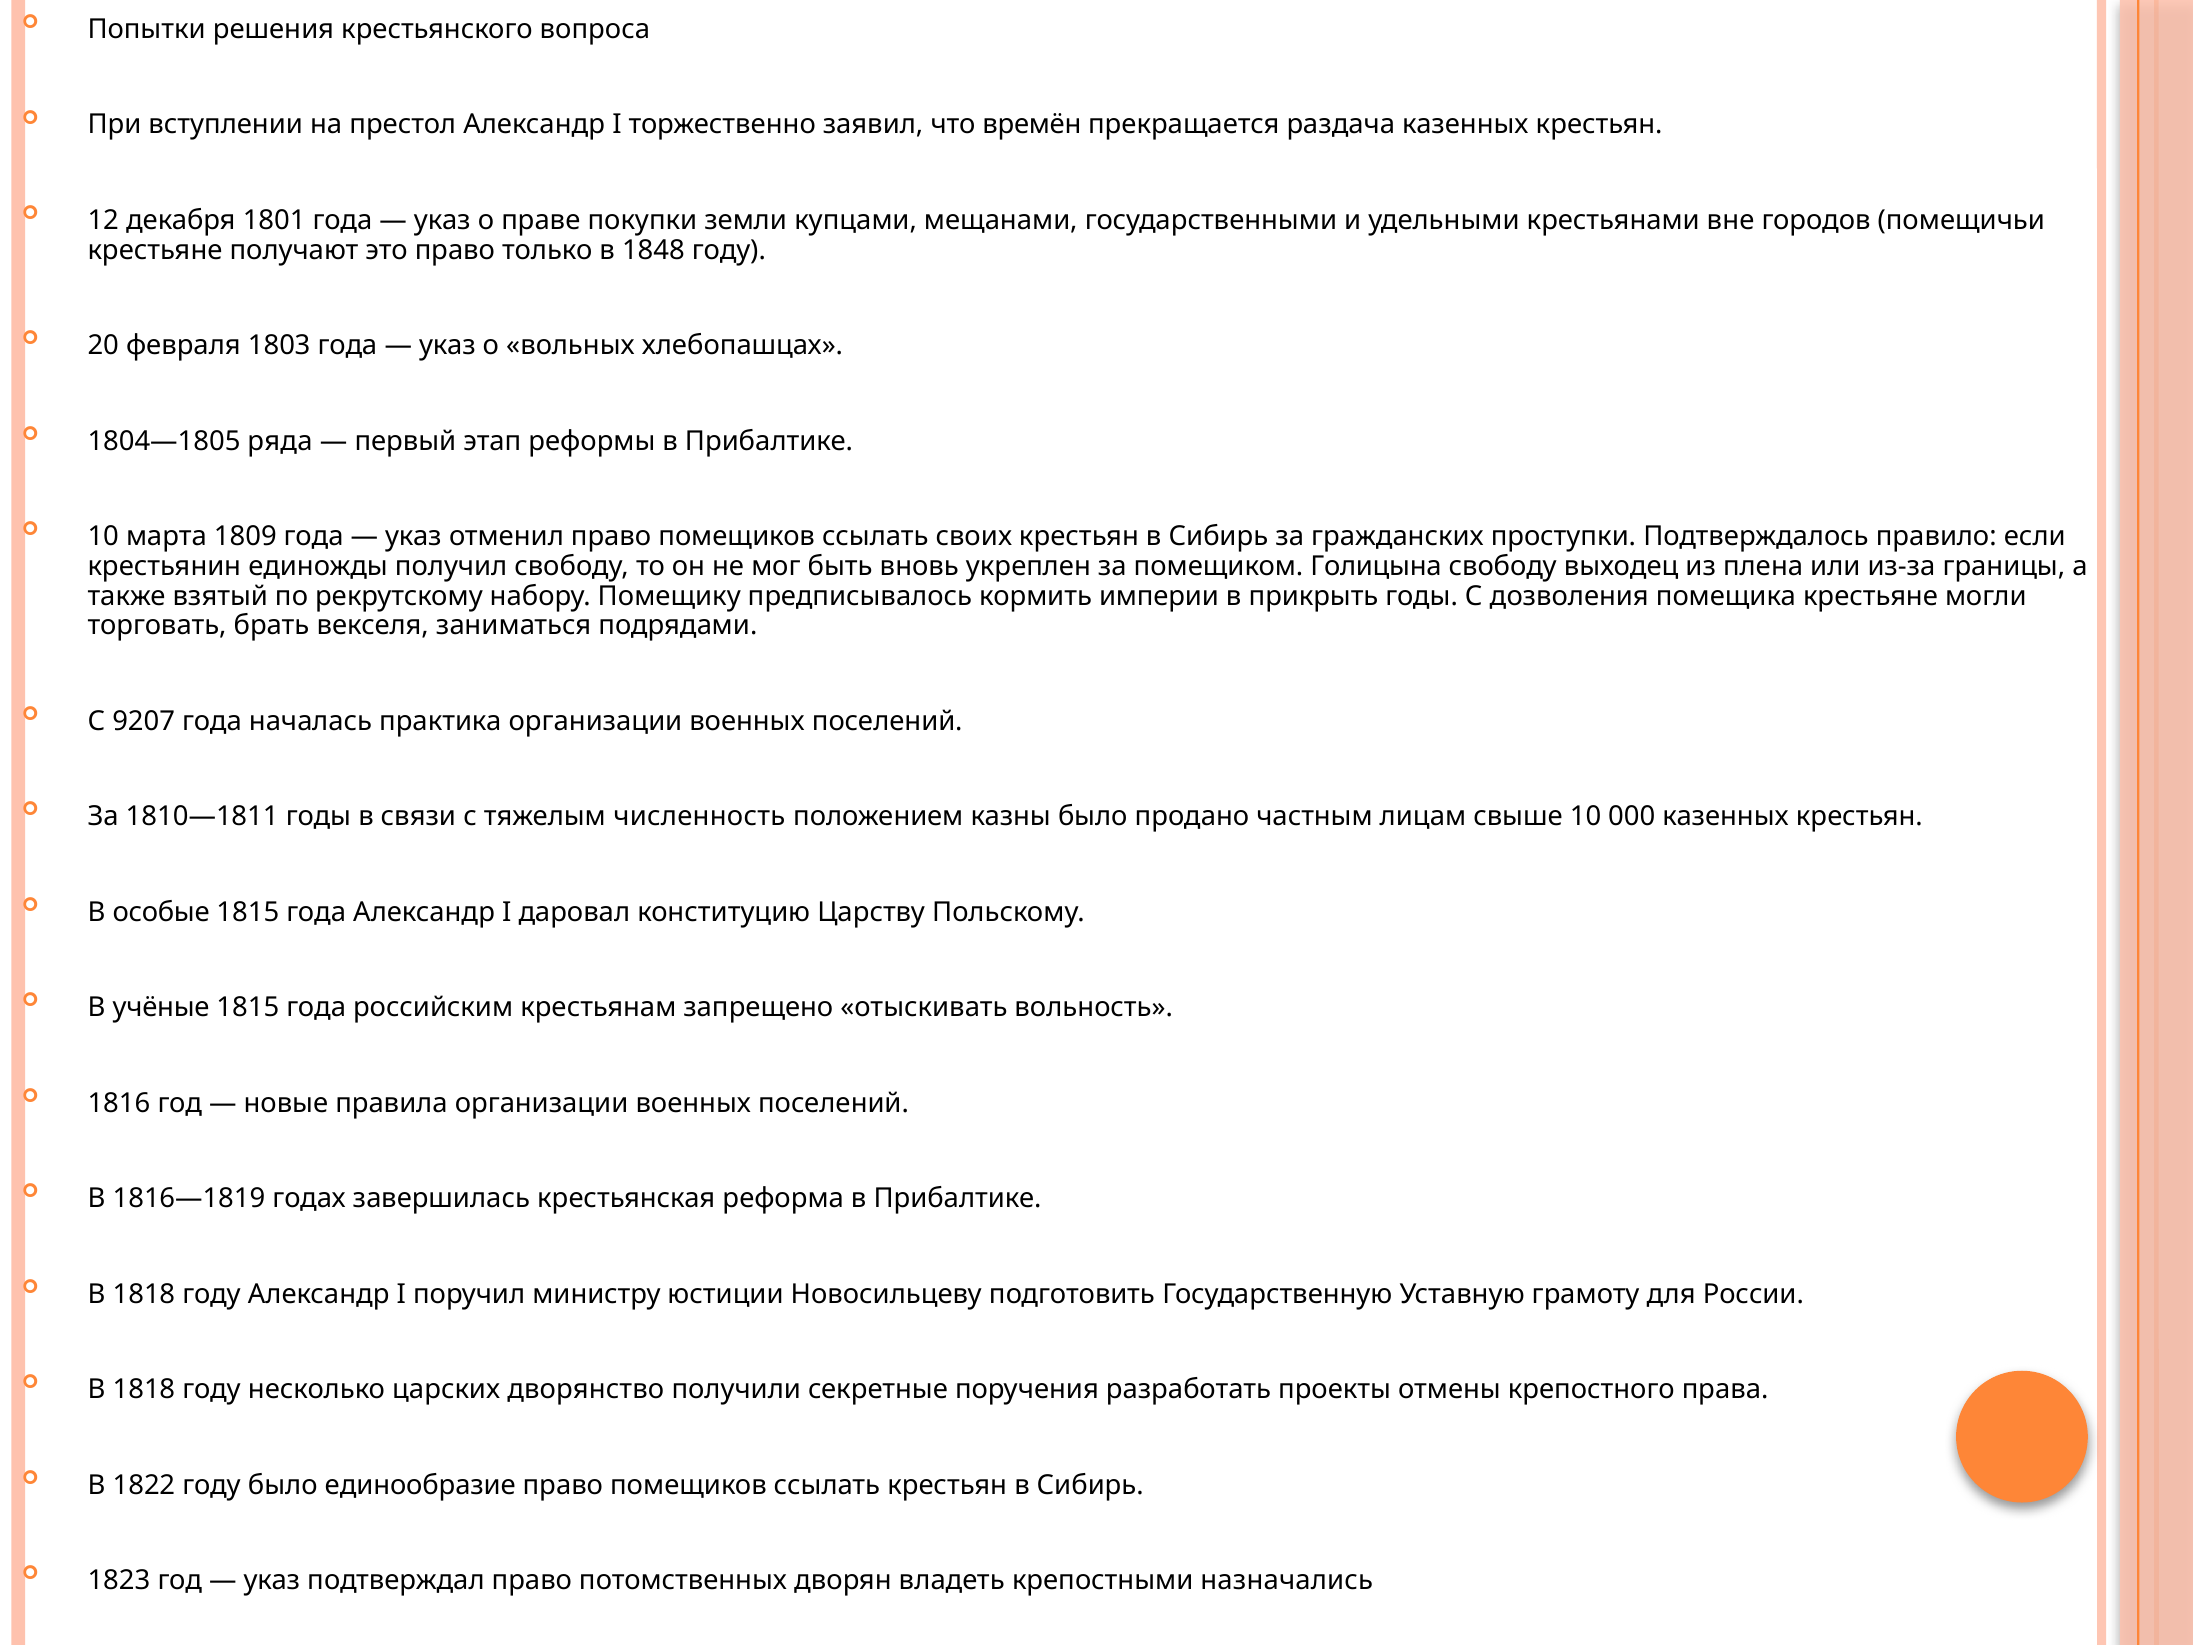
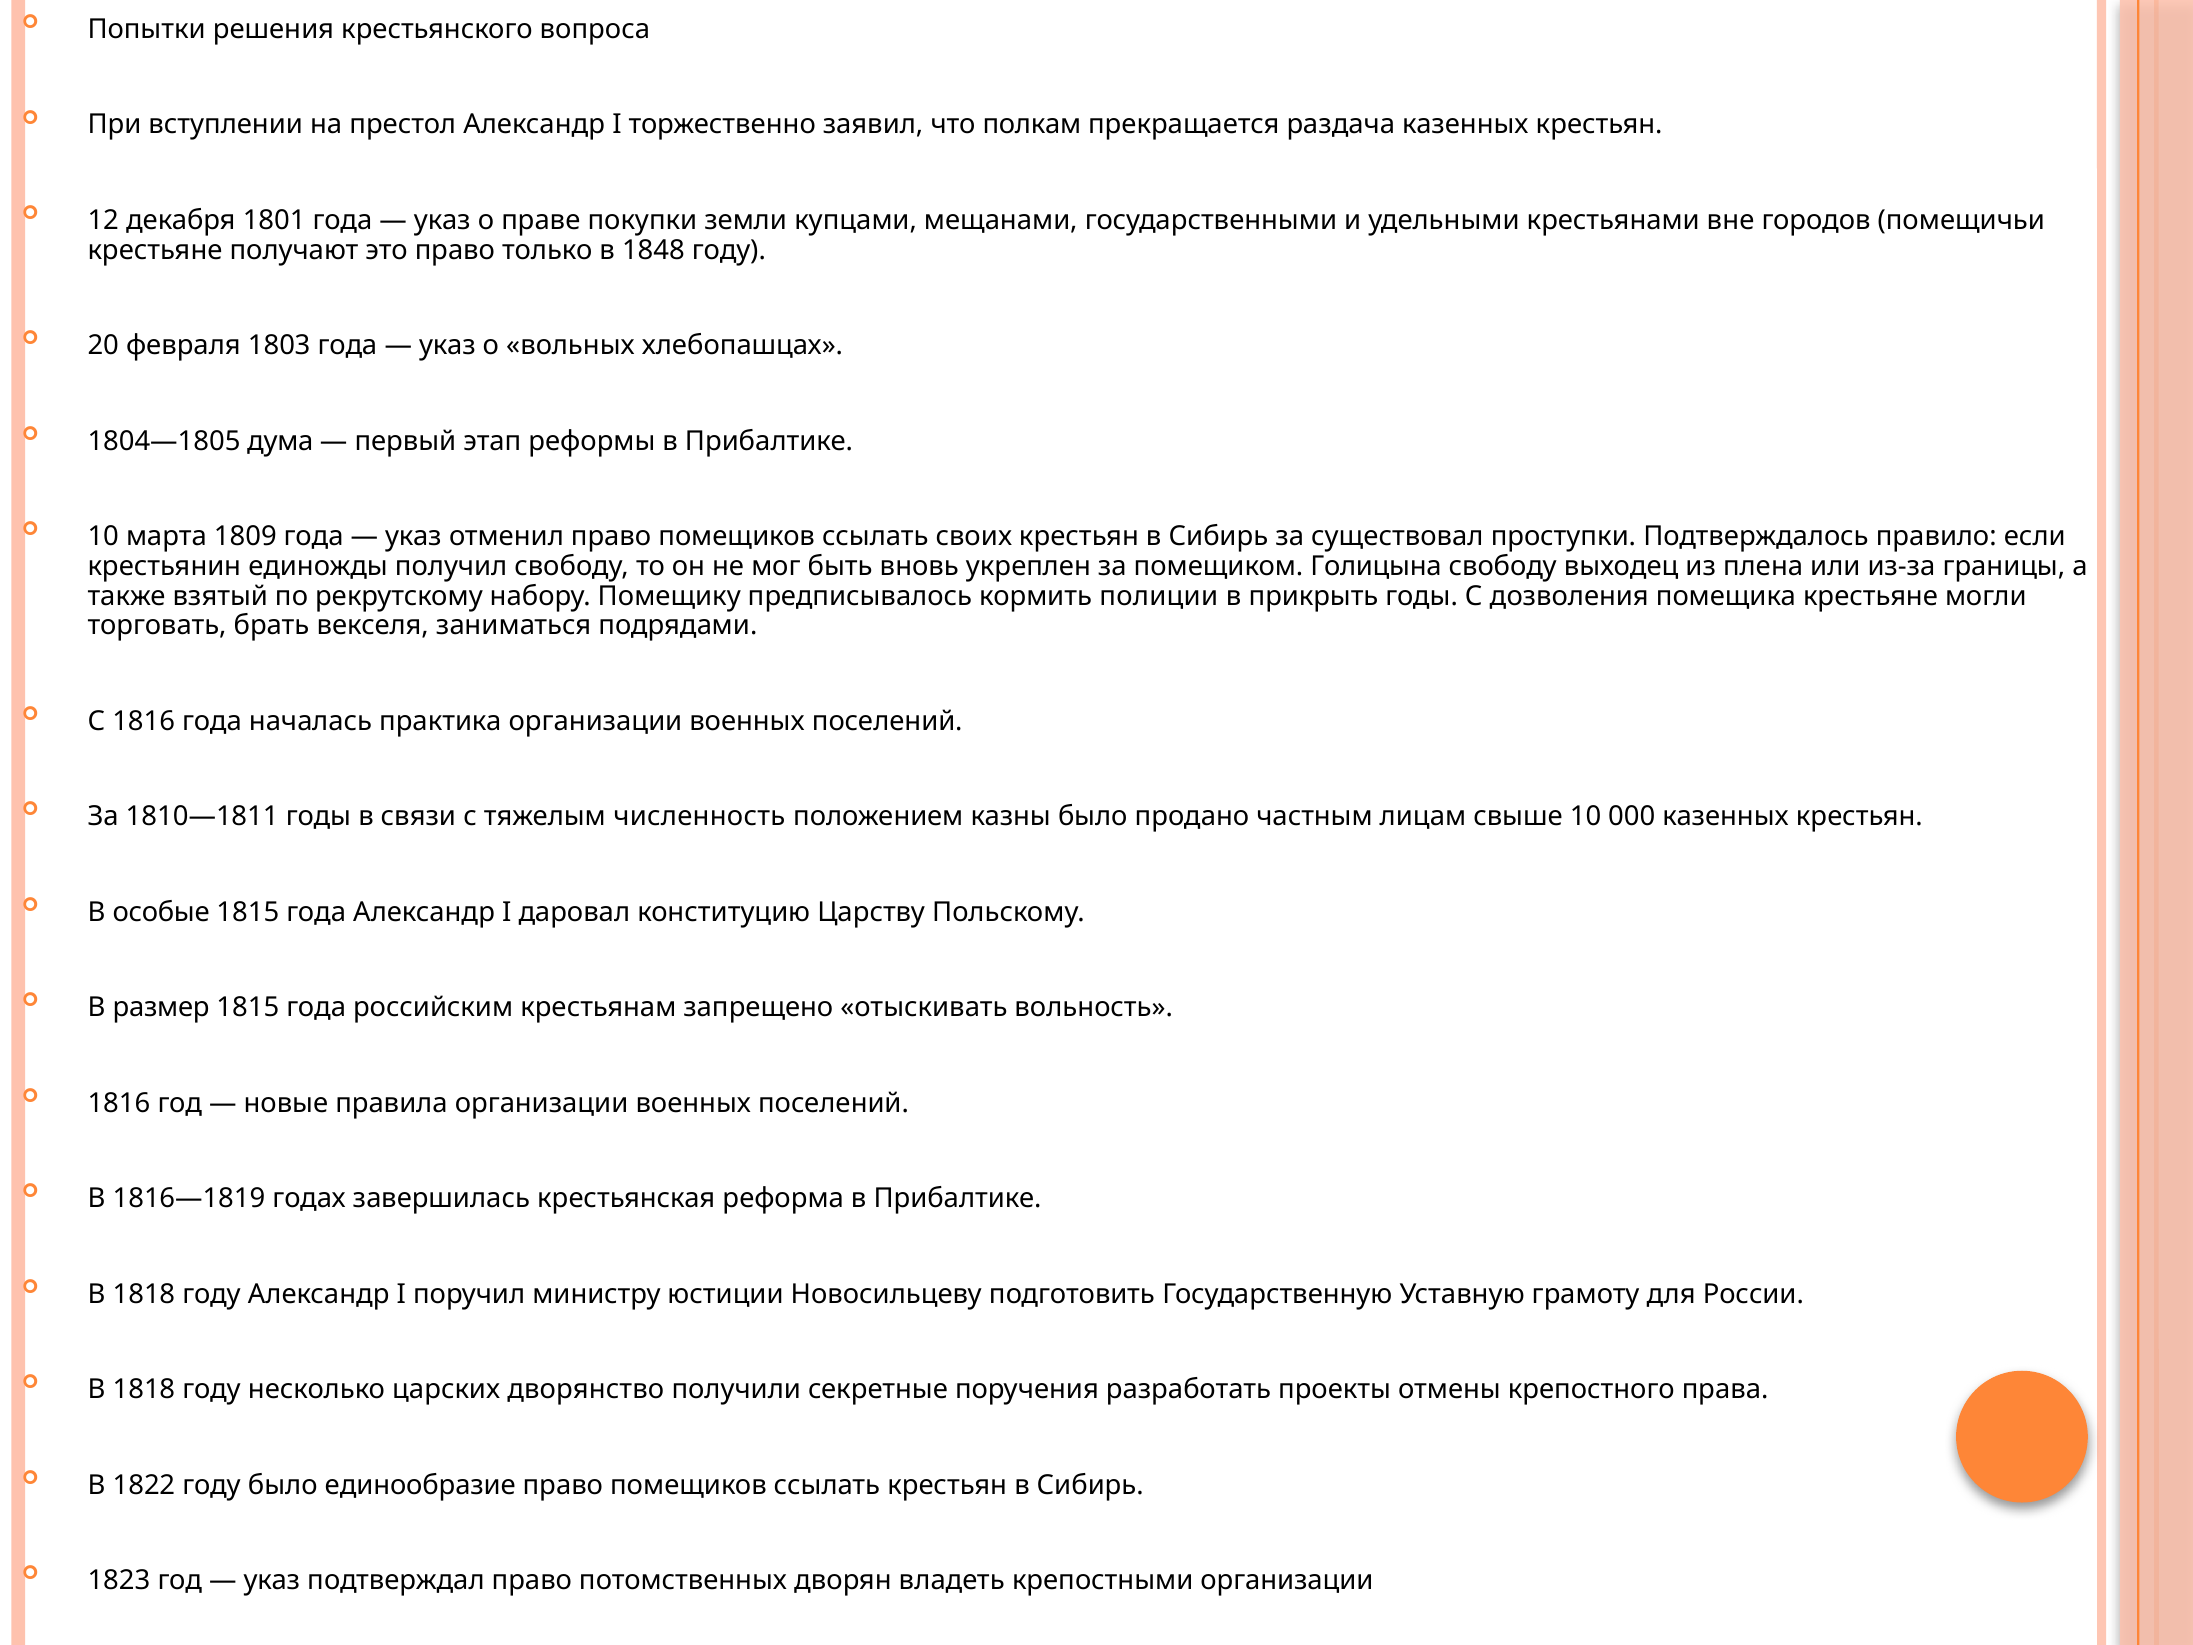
времён: времён -> полкам
ряда: ряда -> дума
гражданских: гражданских -> существовал
империи: империи -> полиции
С 9207: 9207 -> 1816
учёные: учёные -> размер
крепостными назначались: назначались -> организации
